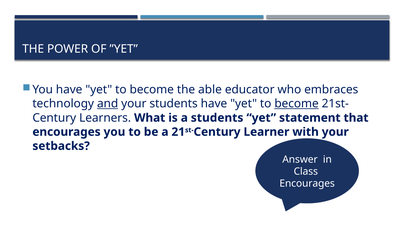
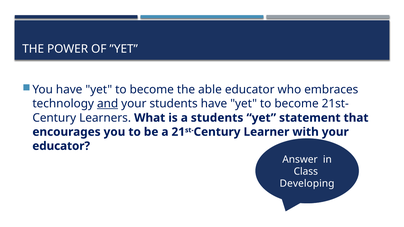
become at (297, 104) underline: present -> none
setbacks at (61, 146): setbacks -> educator
Encourages at (307, 184): Encourages -> Developing
